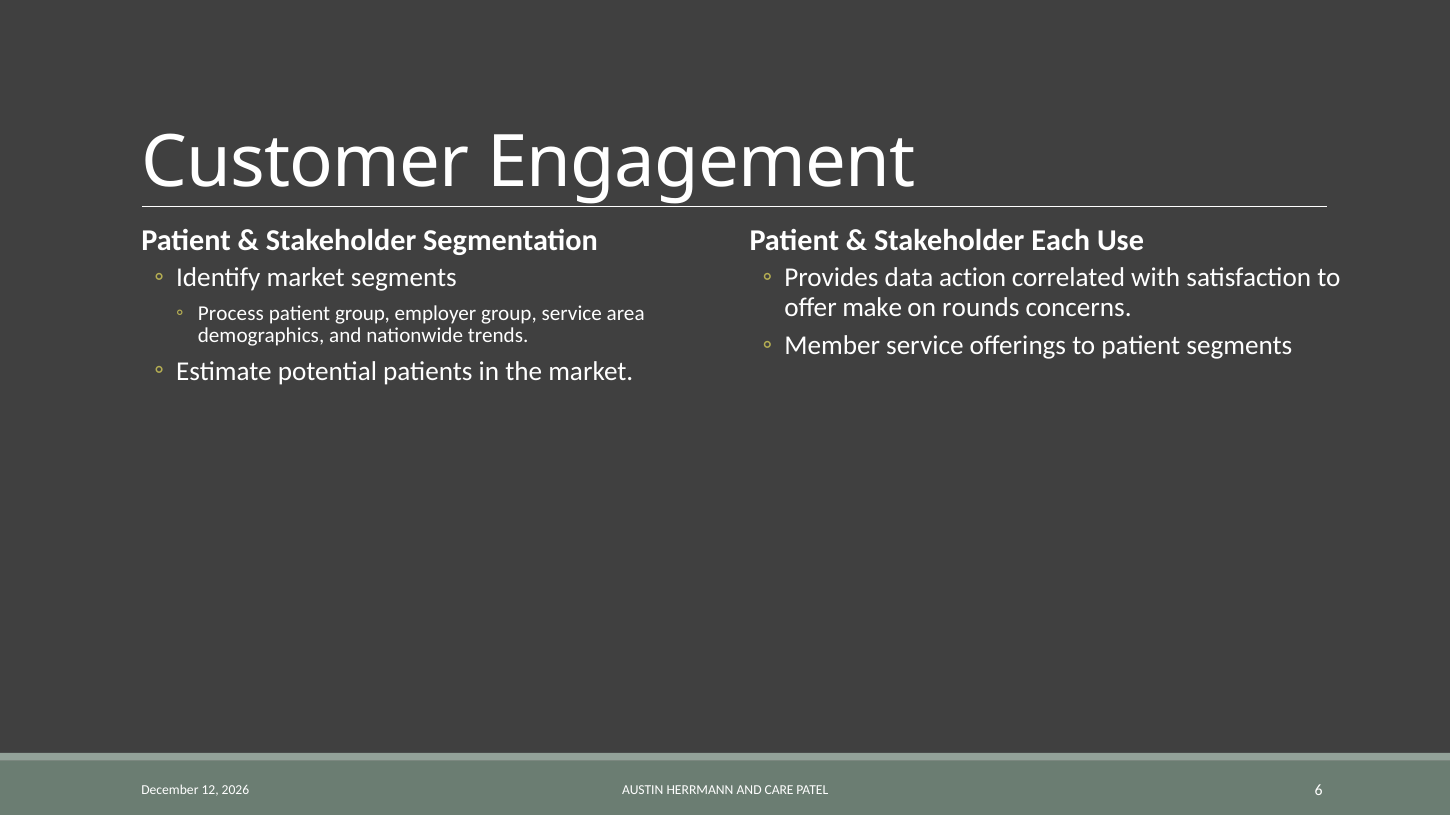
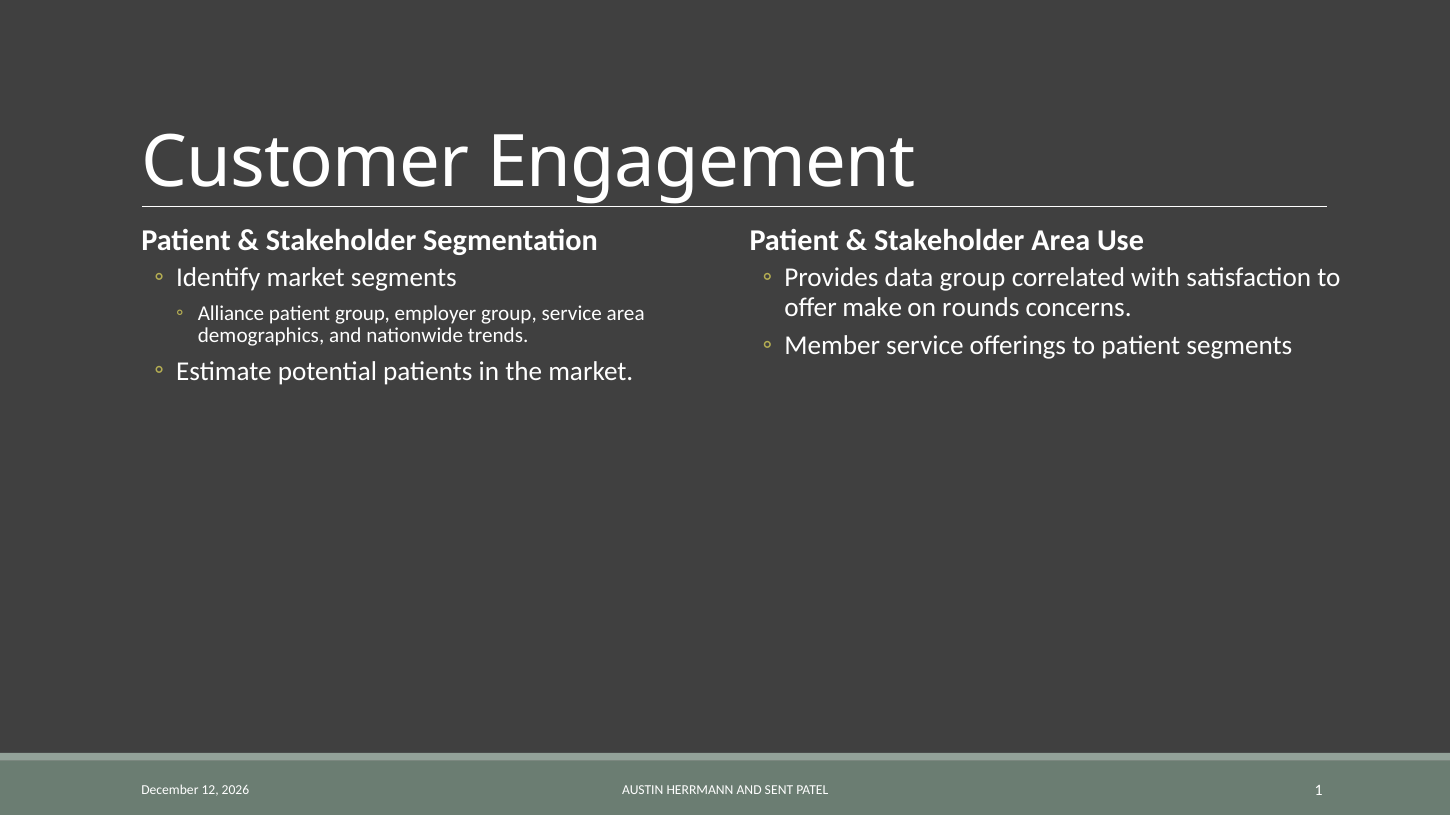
Stakeholder Each: Each -> Area
data action: action -> group
Process: Process -> Alliance
CARE: CARE -> SENT
6: 6 -> 1
